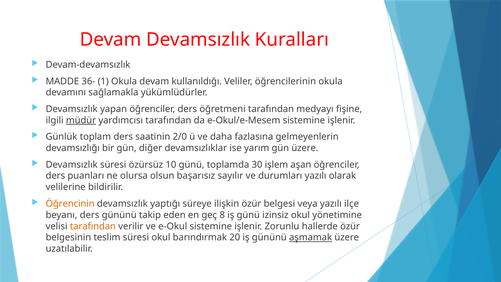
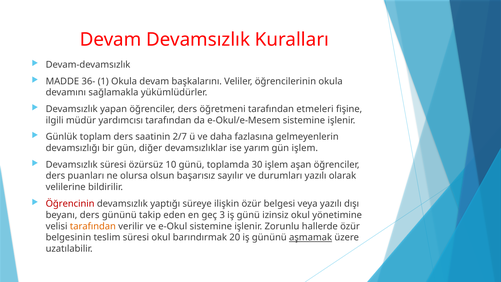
kullanıldığı: kullanıldığı -> başkalarını
medyayı: medyayı -> etmeleri
müdür underline: present -> none
2/0: 2/0 -> 2/7
gün üzere: üzere -> işlem
Öğrencinin colour: orange -> red
ilçe: ilçe -> dışı
8: 8 -> 3
